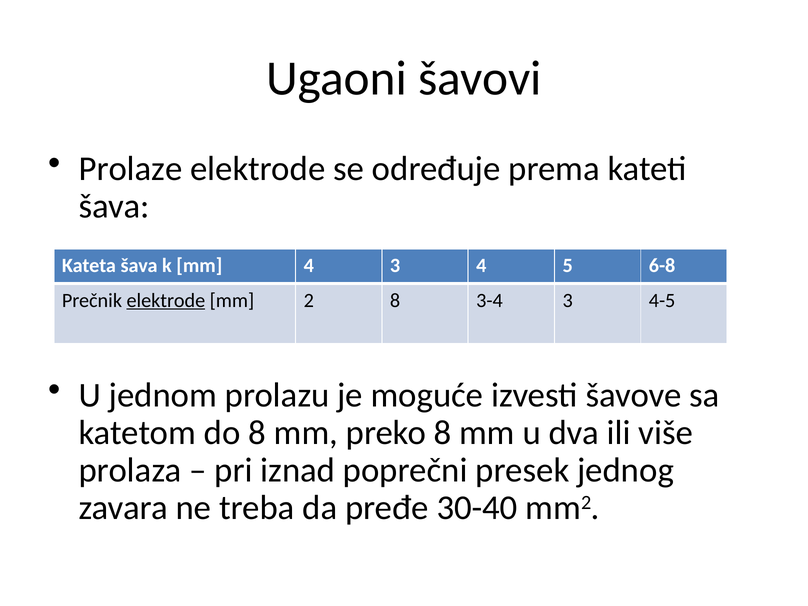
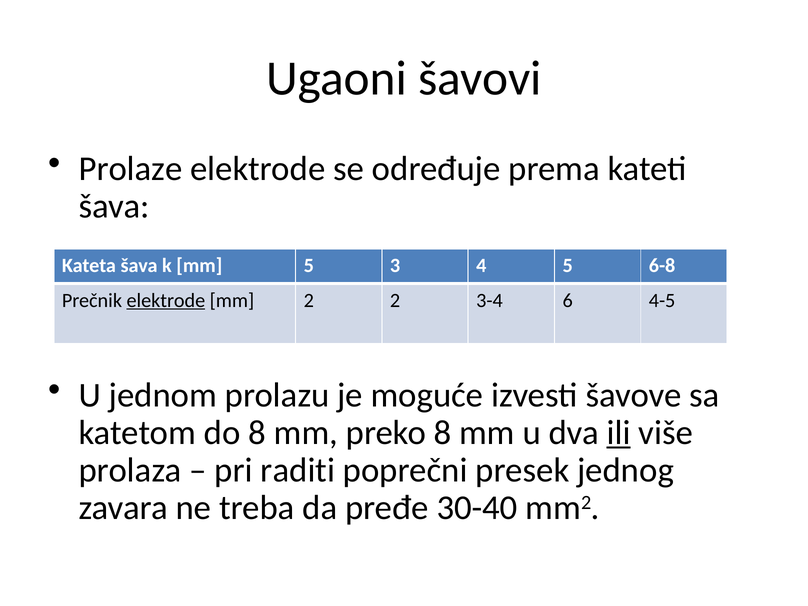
mm 4: 4 -> 5
2 8: 8 -> 2
3-4 3: 3 -> 6
ili underline: none -> present
iznad: iznad -> raditi
